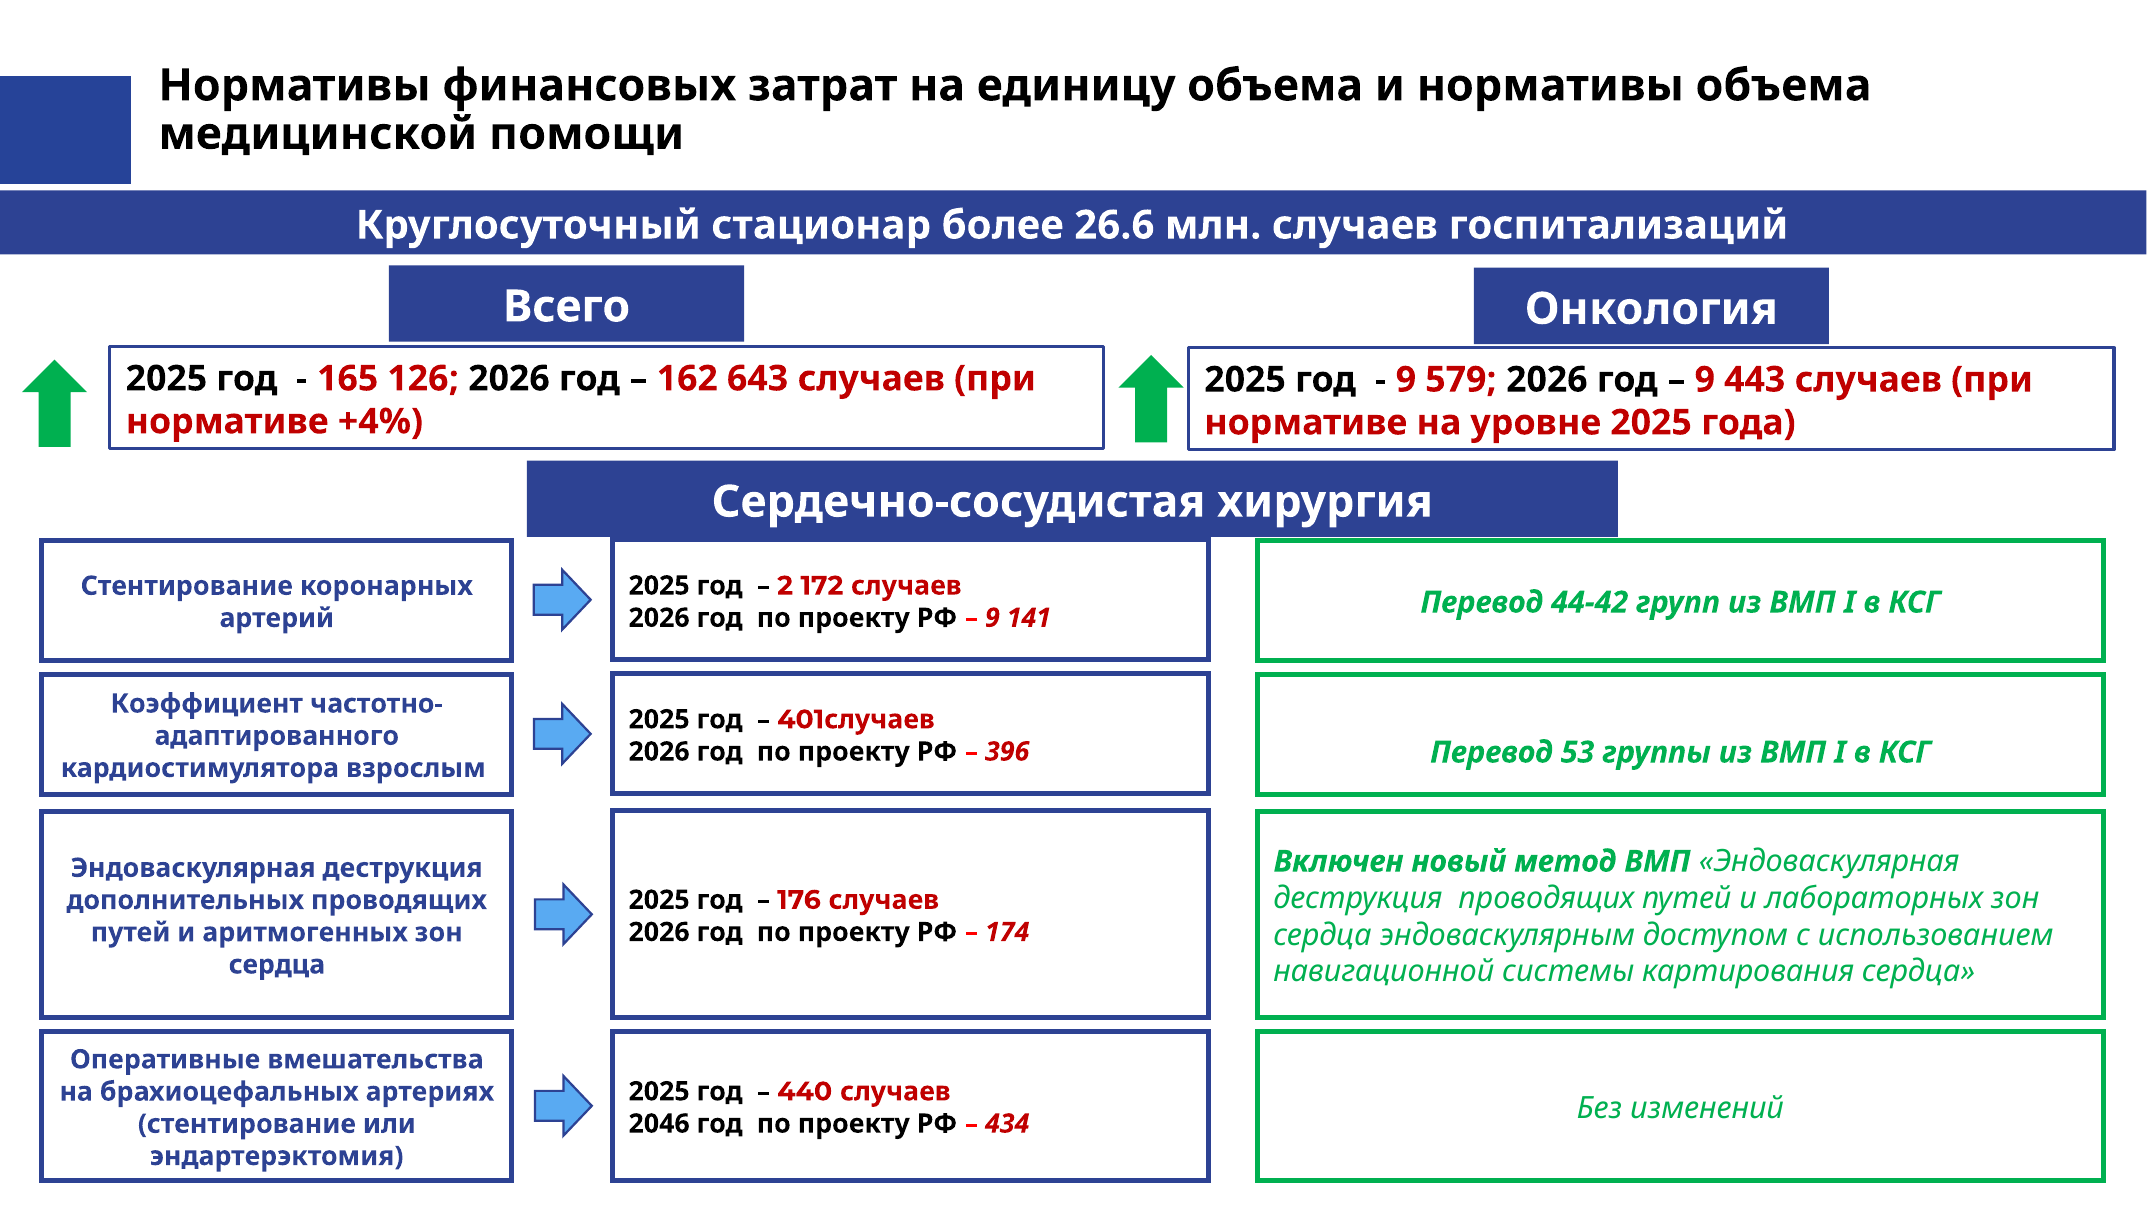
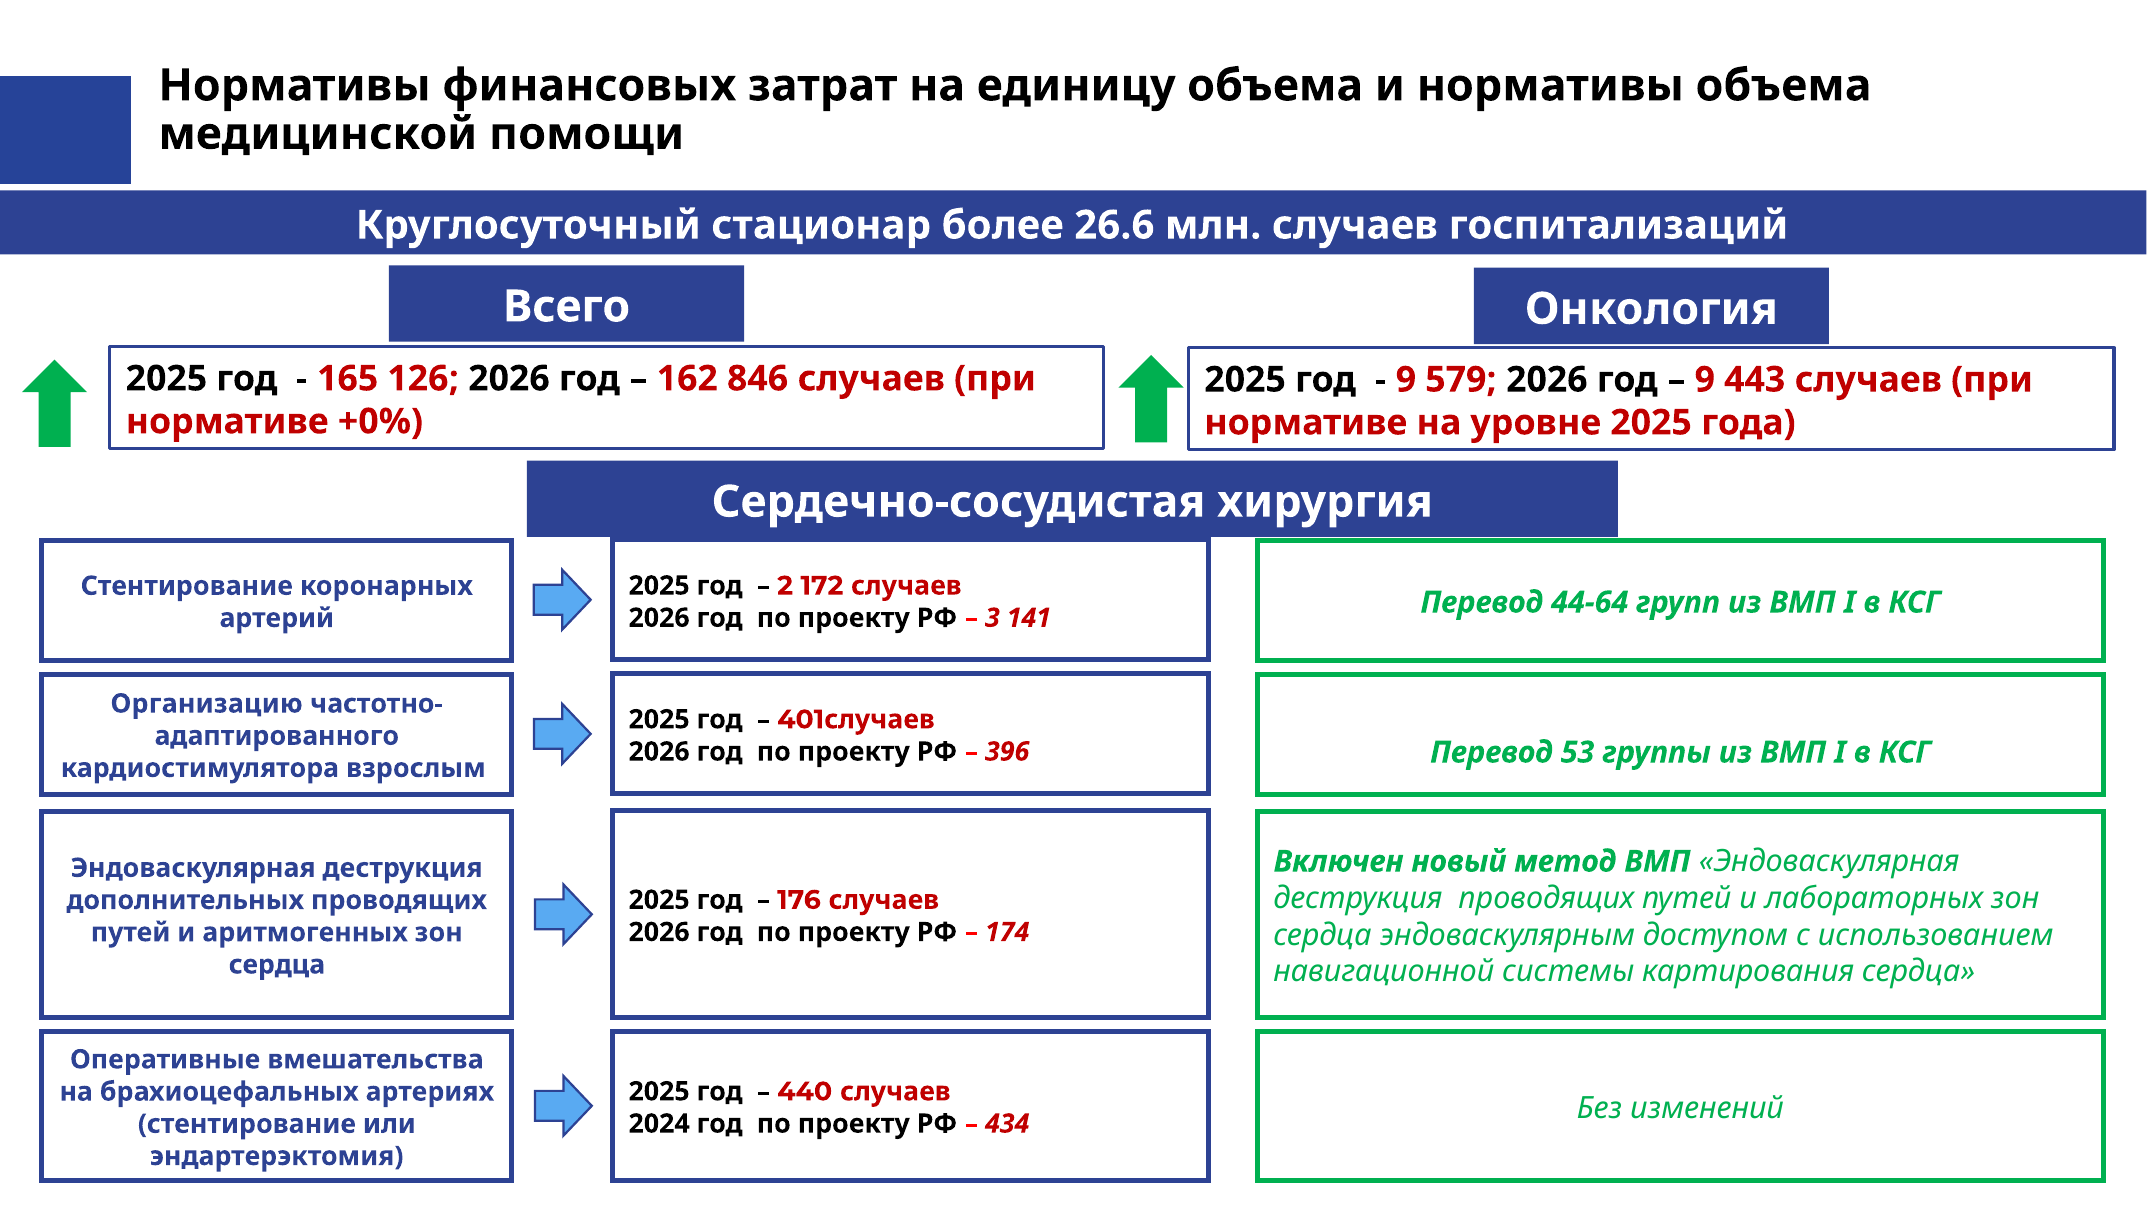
643: 643 -> 846
+4%: +4% -> +0%
44-42: 44-42 -> 44-64
9 at (992, 618): 9 -> 3
Коэффициент: Коэффициент -> Организацию
2046: 2046 -> 2024
